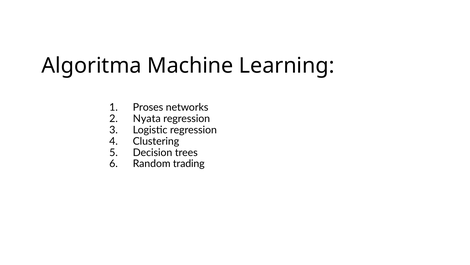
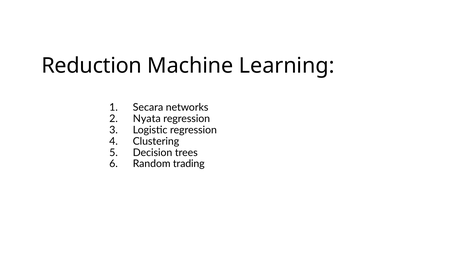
Algoritma: Algoritma -> Reduction
Proses: Proses -> Secara
